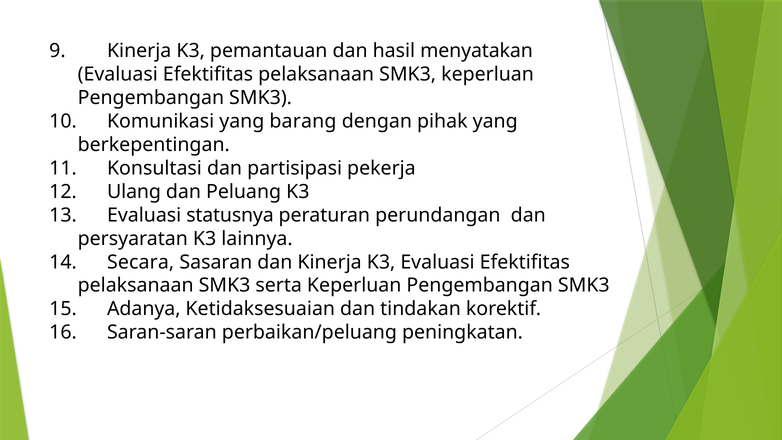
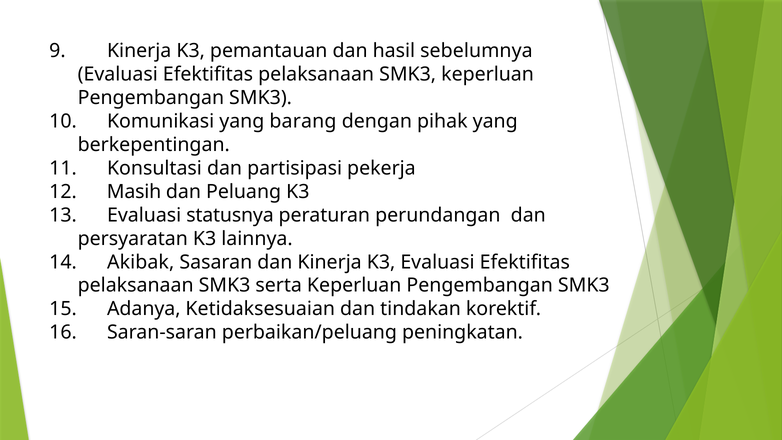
menyatakan: menyatakan -> sebelumnya
Ulang: Ulang -> Masih
Secara: Secara -> Akibak
